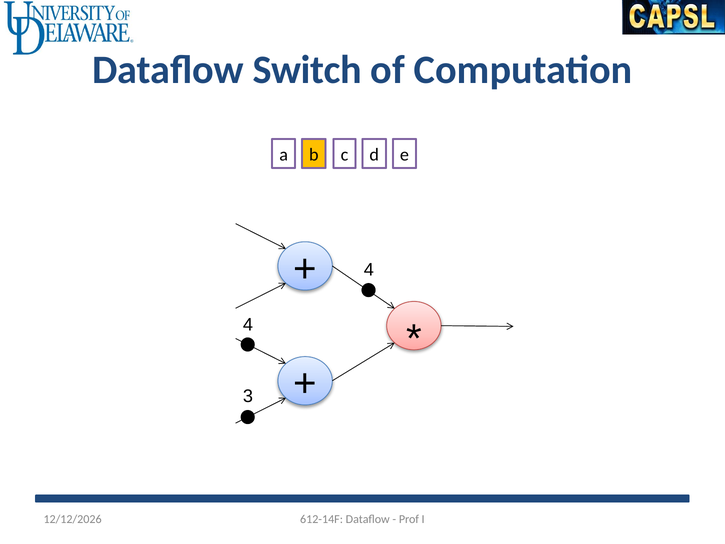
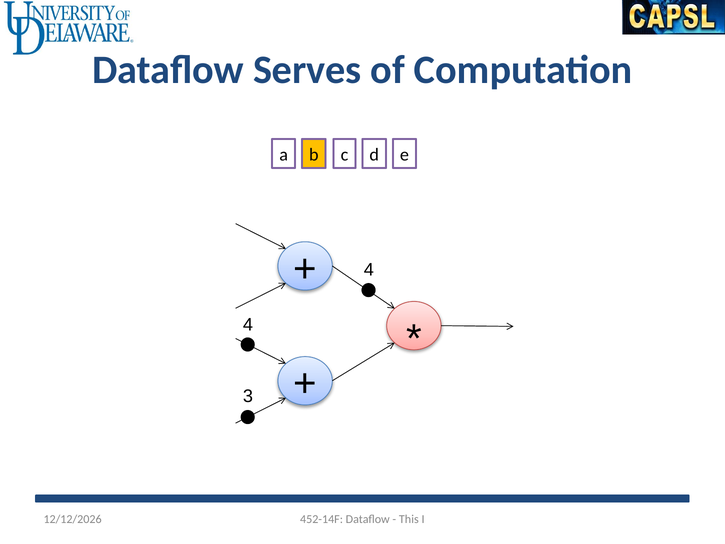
Switch: Switch -> Serves
612-14F: 612-14F -> 452-14F
Prof: Prof -> This
